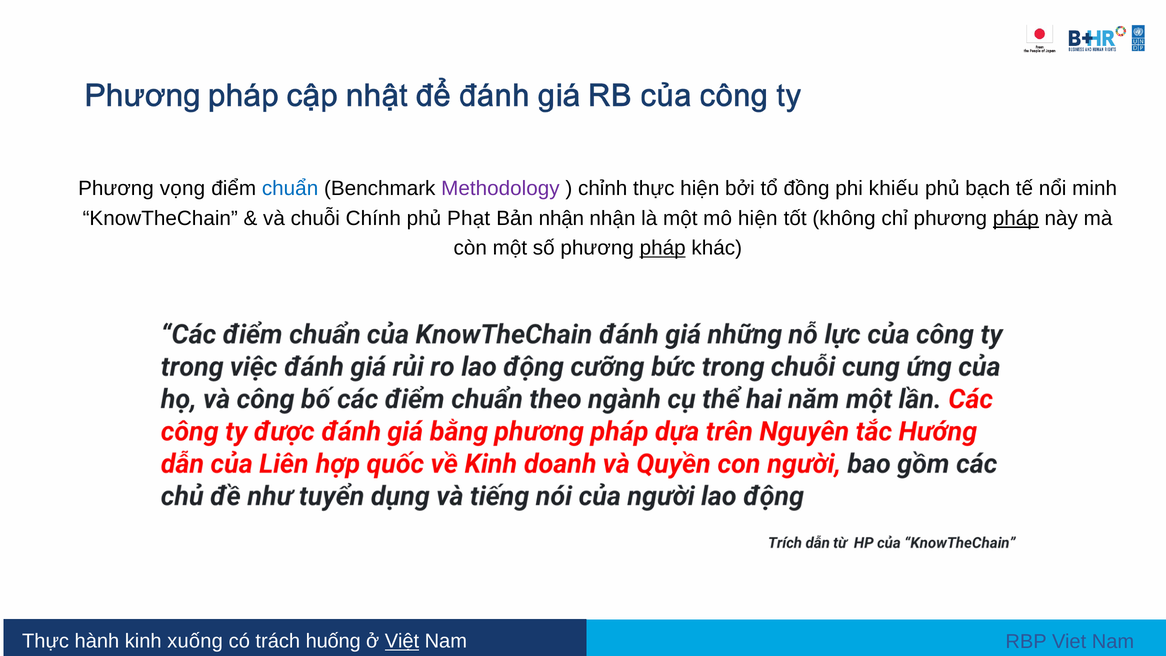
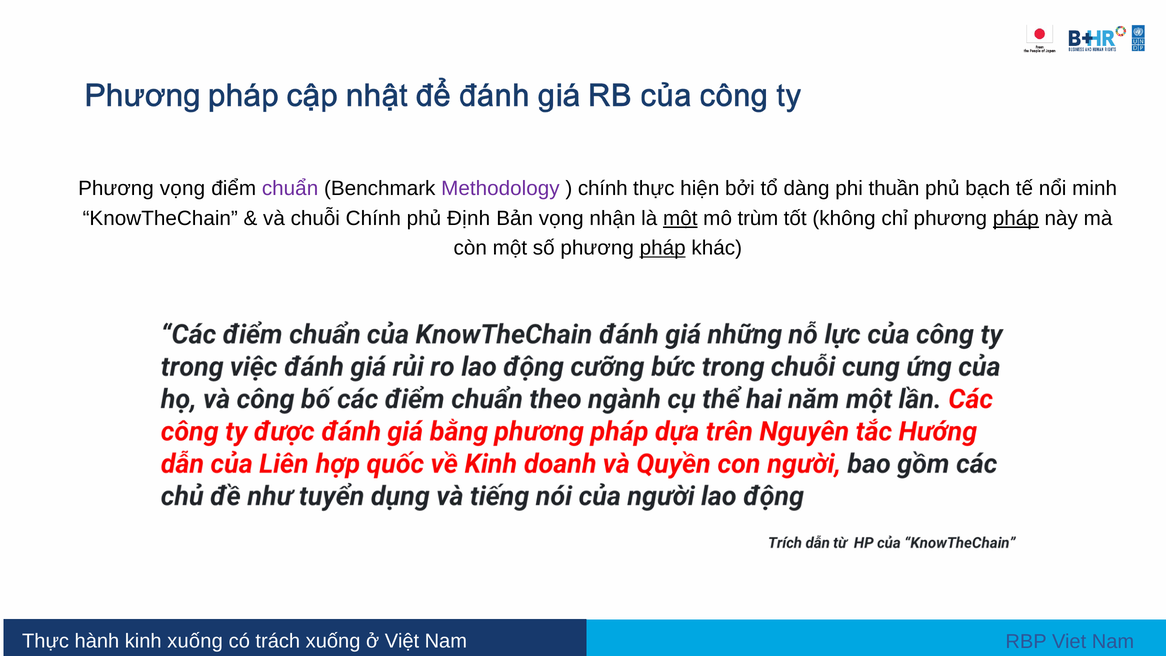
chuẩn colour: blue -> purple
chỉnh at (603, 189): chỉnh -> chính
đồng: đồng -> dàng
khiếu: khiếu -> thuần
Phạt: Phạt -> Định
Bản nhận: nhận -> vọng
một at (680, 218) underline: none -> present
mô hiện: hiện -> trùm
trách huống: huống -> xuống
Việt underline: present -> none
